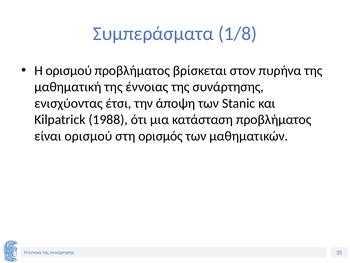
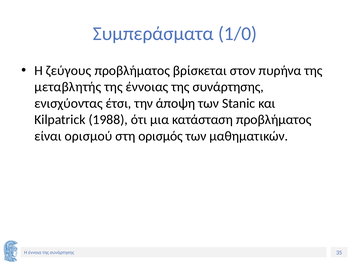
1/8: 1/8 -> 1/0
Η ορισμού: ορισμού -> ζεύγους
μαθηματική: μαθηματική -> μεταβλητής
